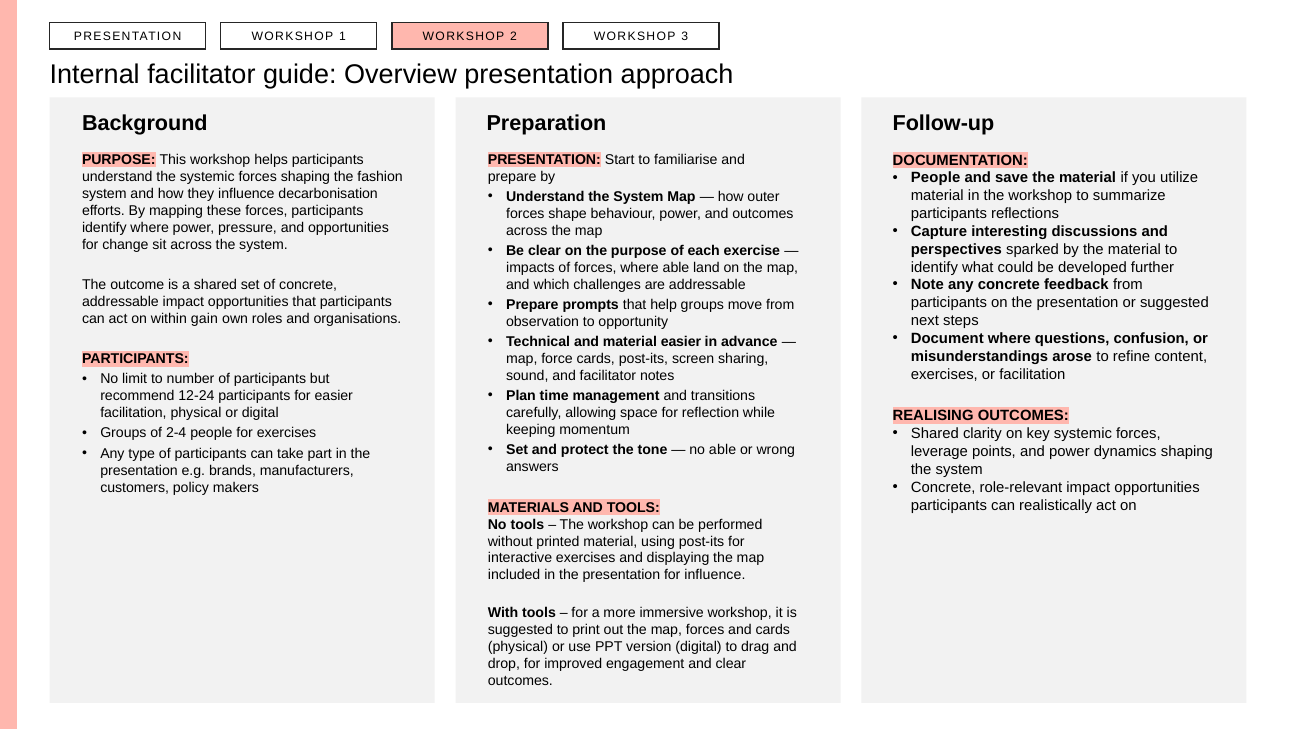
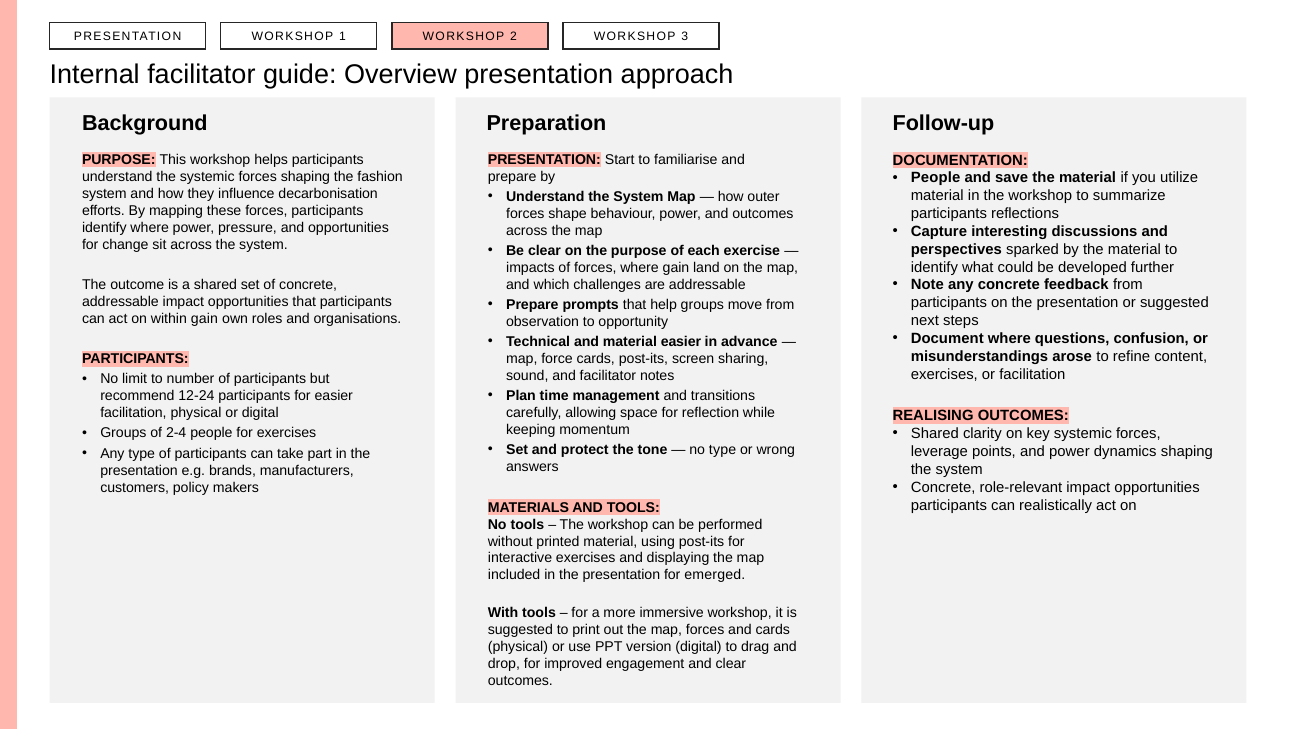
where able: able -> gain
no able: able -> type
for influence: influence -> emerged
